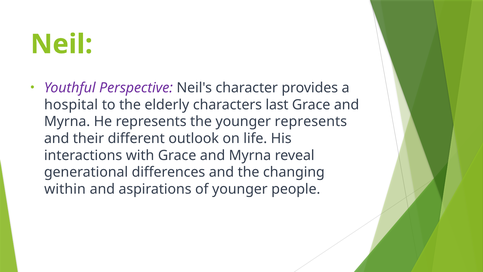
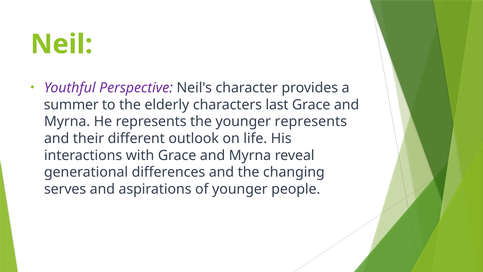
hospital: hospital -> summer
within: within -> serves
